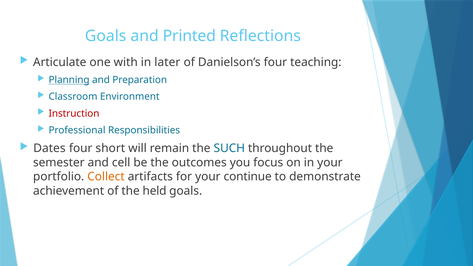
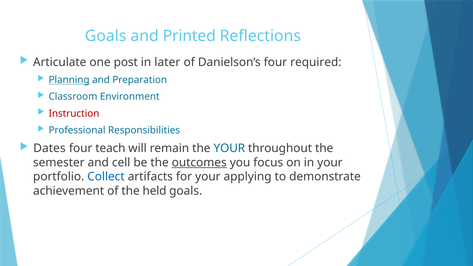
with: with -> post
teaching: teaching -> required
short: short -> teach
the SUCH: SUCH -> YOUR
outcomes underline: none -> present
Collect colour: orange -> blue
continue: continue -> applying
